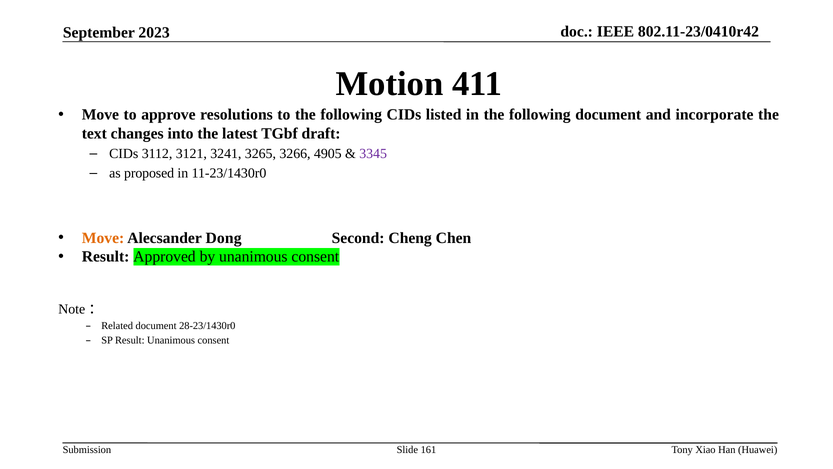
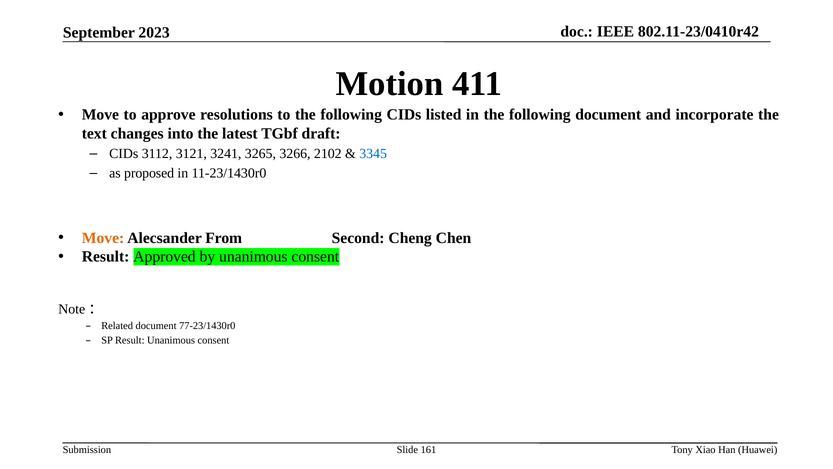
4905: 4905 -> 2102
3345 colour: purple -> blue
Dong: Dong -> From
28-23/1430r0: 28-23/1430r0 -> 77-23/1430r0
